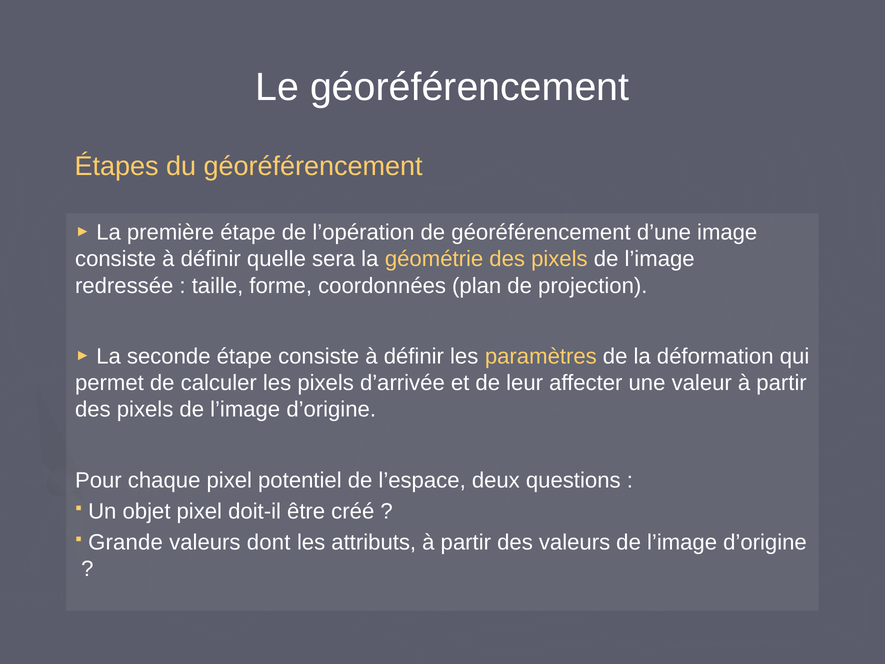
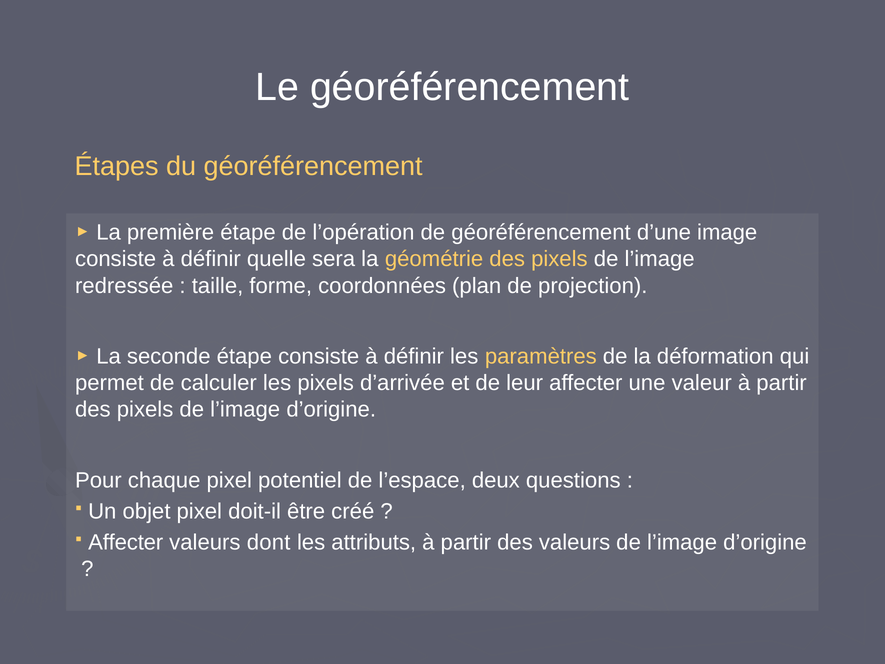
Grande at (126, 542): Grande -> Affecter
